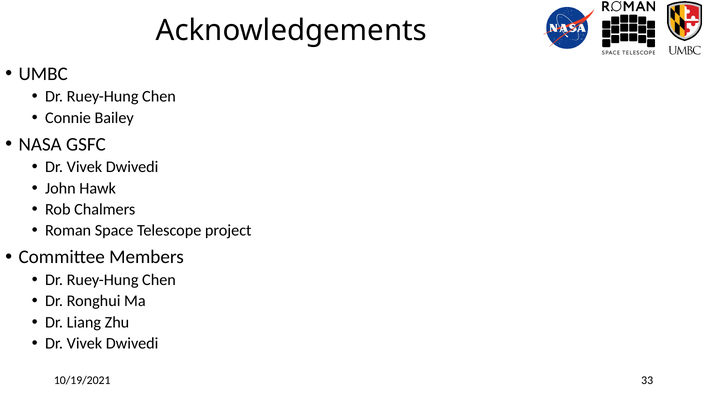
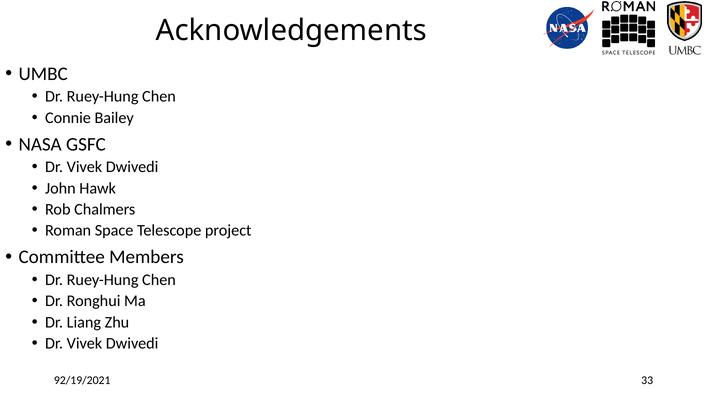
10/19/2021: 10/19/2021 -> 92/19/2021
